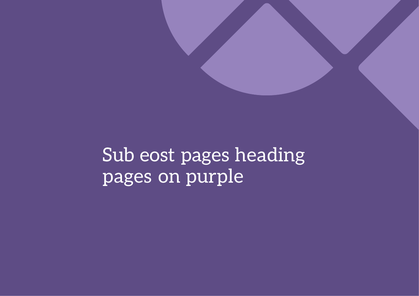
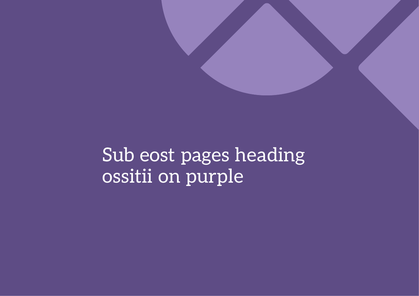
pages at (127, 177): pages -> ossitii
